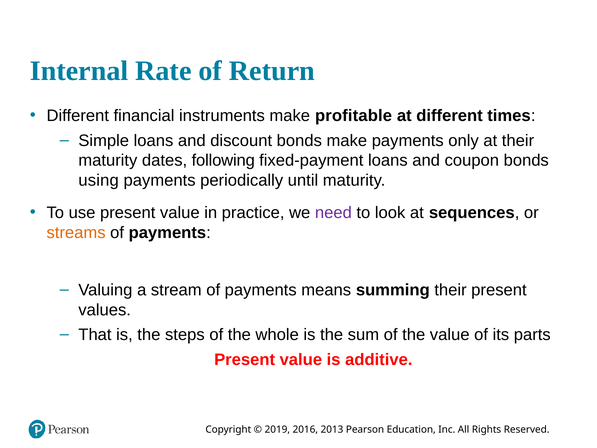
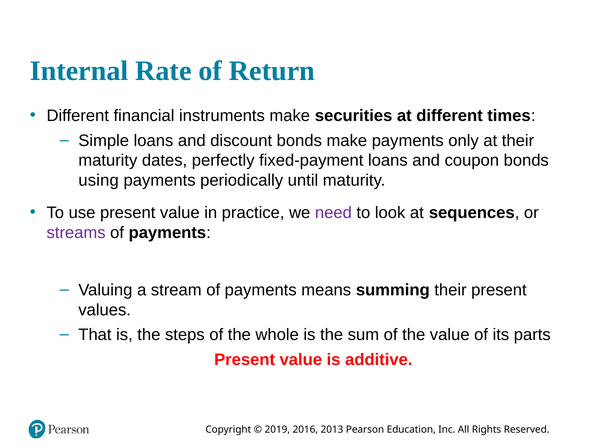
profitable: profitable -> securities
following: following -> perfectly
streams colour: orange -> purple
